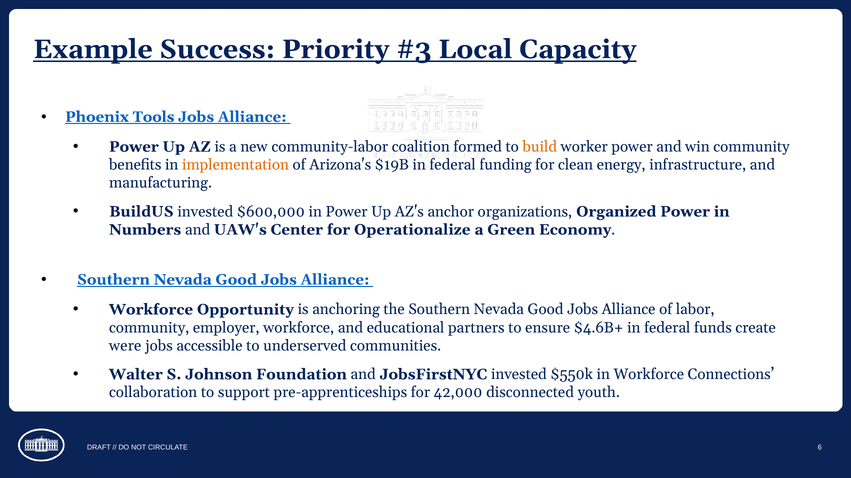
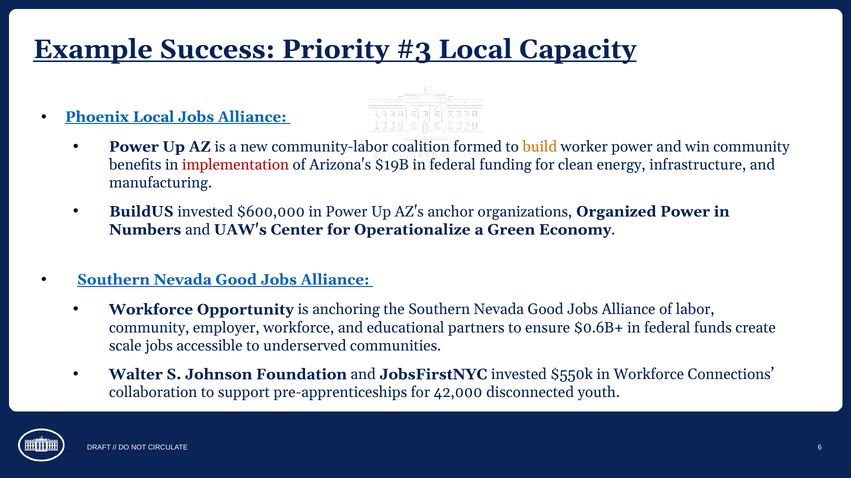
Phoenix Tools: Tools -> Local
implementation colour: orange -> red
$4.6B+: $4.6B+ -> $0.6B+
were: were -> scale
